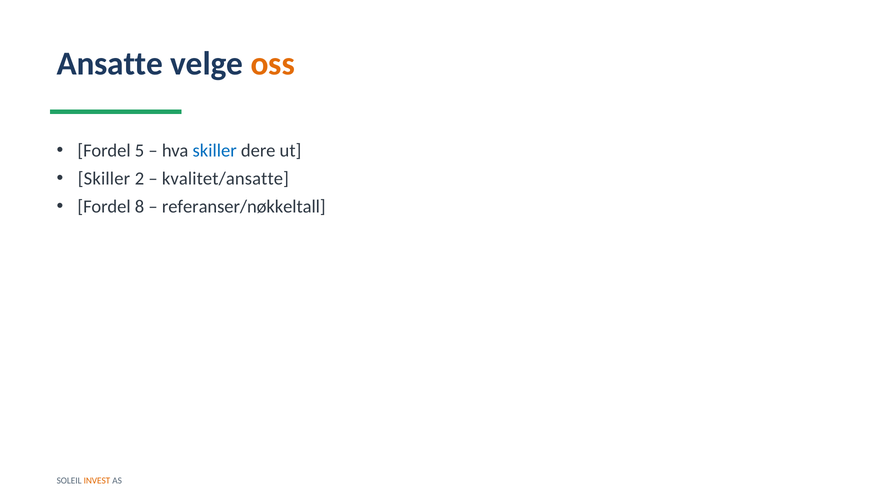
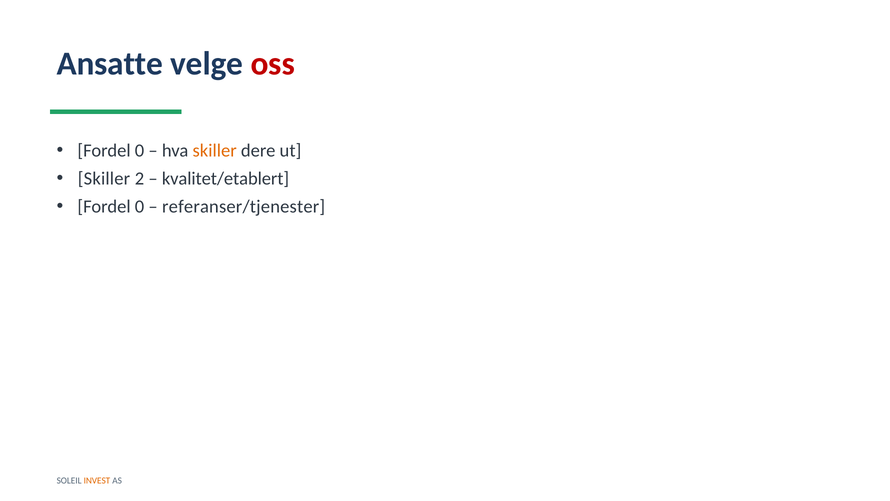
oss colour: orange -> red
5 at (140, 151): 5 -> 0
skiller at (215, 151) colour: blue -> orange
kvalitet/ansatte: kvalitet/ansatte -> kvalitet/etablert
8 at (140, 206): 8 -> 0
referanser/nøkkeltall: referanser/nøkkeltall -> referanser/tjenester
